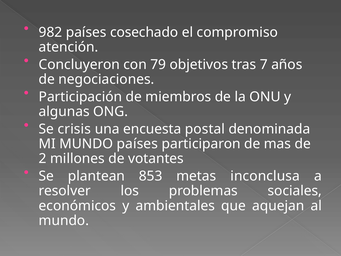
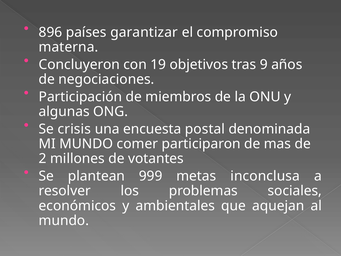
982: 982 -> 896
cosechado: cosechado -> garantizar
atención: atención -> materna
79: 79 -> 19
7: 7 -> 9
MUNDO países: países -> comer
853: 853 -> 999
